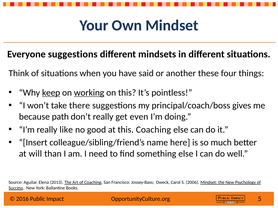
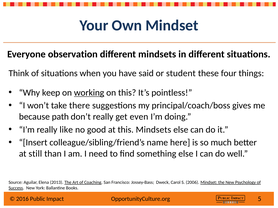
Everyone suggestions: suggestions -> observation
another: another -> student
keep underline: present -> none
this Coaching: Coaching -> Mindsets
will: will -> still
